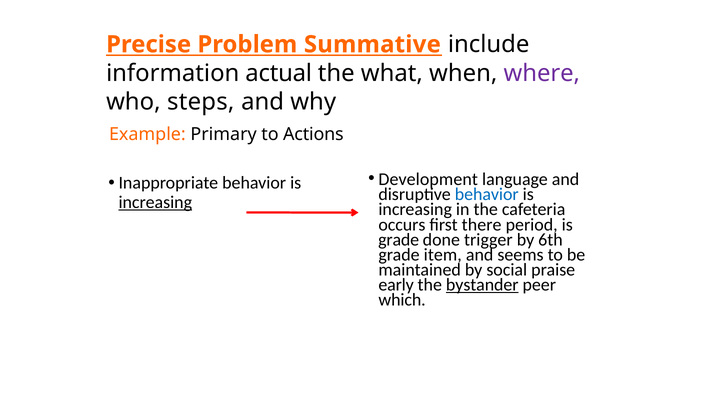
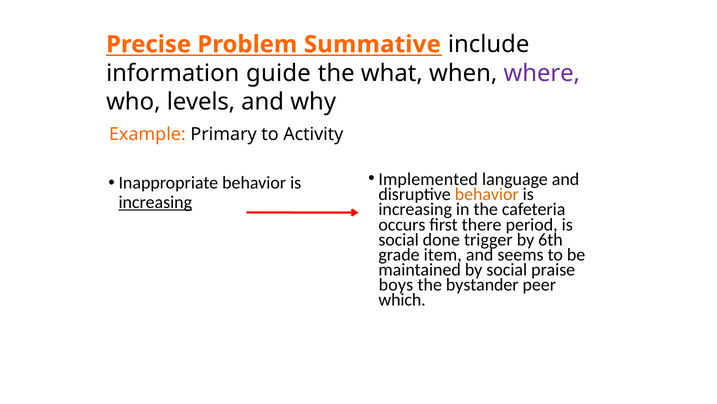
actual: actual -> guide
steps: steps -> levels
Actions: Actions -> Activity
Development: Development -> Implemented
behavior at (487, 194) colour: blue -> orange
grade at (399, 239): grade -> social
early: early -> boys
bystander underline: present -> none
